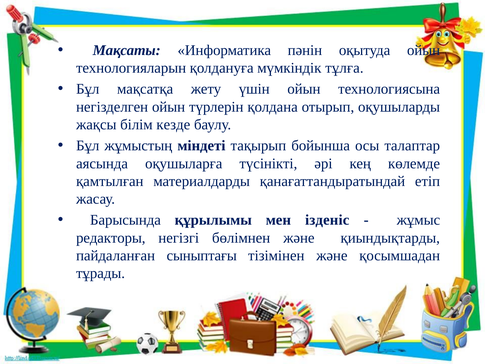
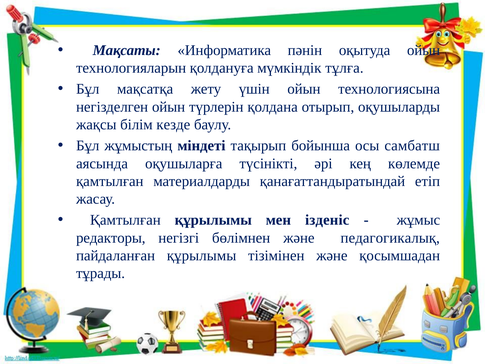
талаптар: талаптар -> самбатш
Барысында at (125, 220): Барысында -> Қамтылған
қиындықтарды: қиындықтарды -> педагогикалық
пайдаланған сыныптағы: сыныптағы -> құрылымы
